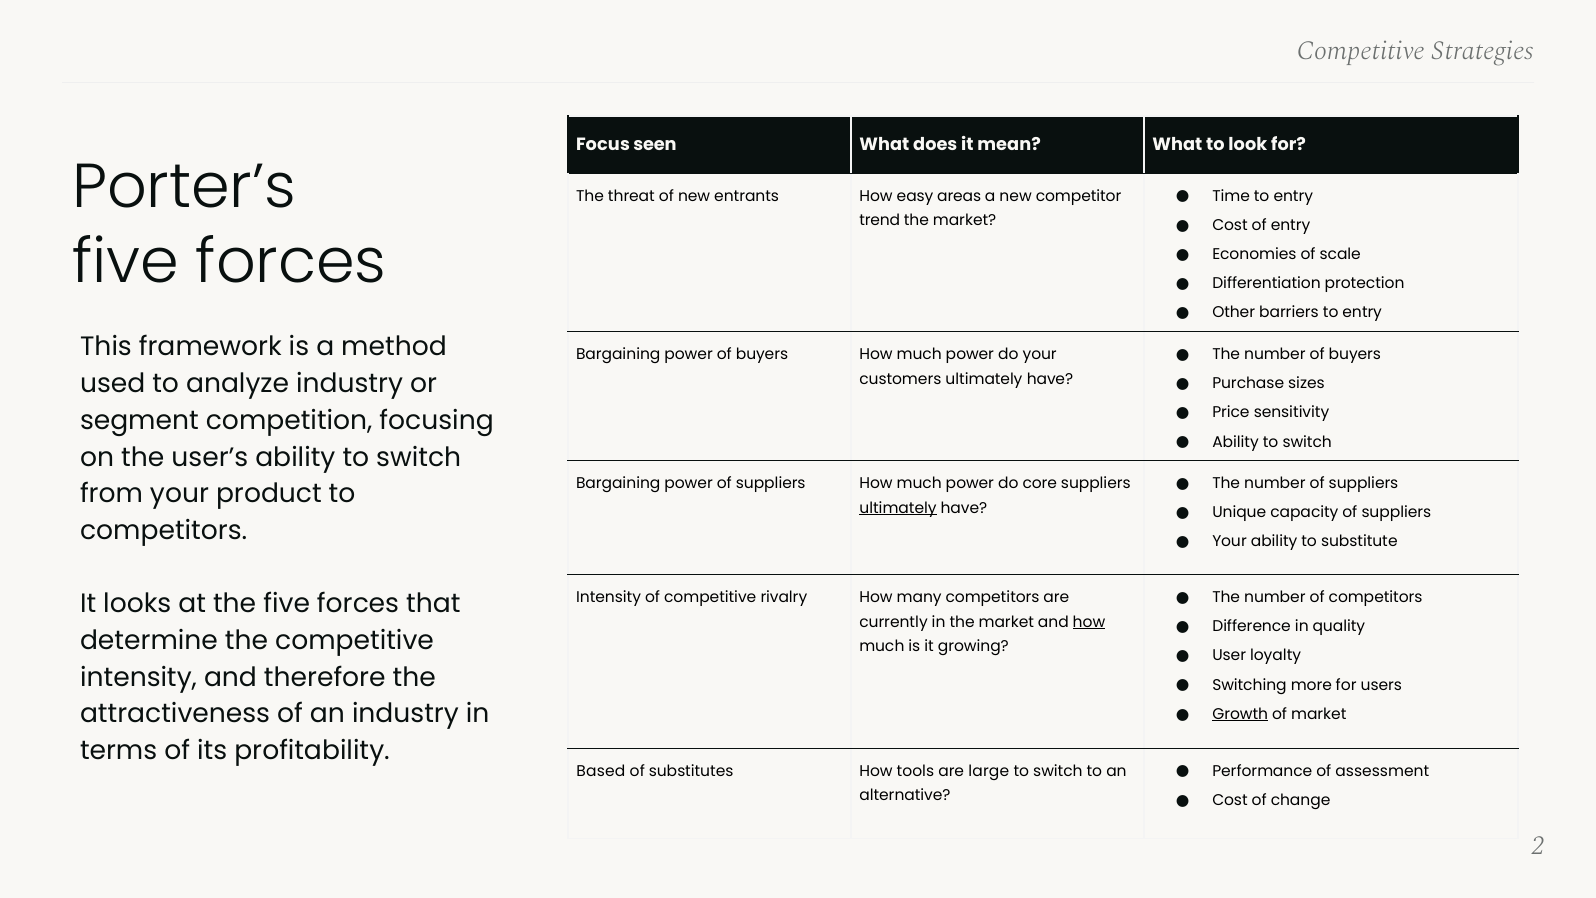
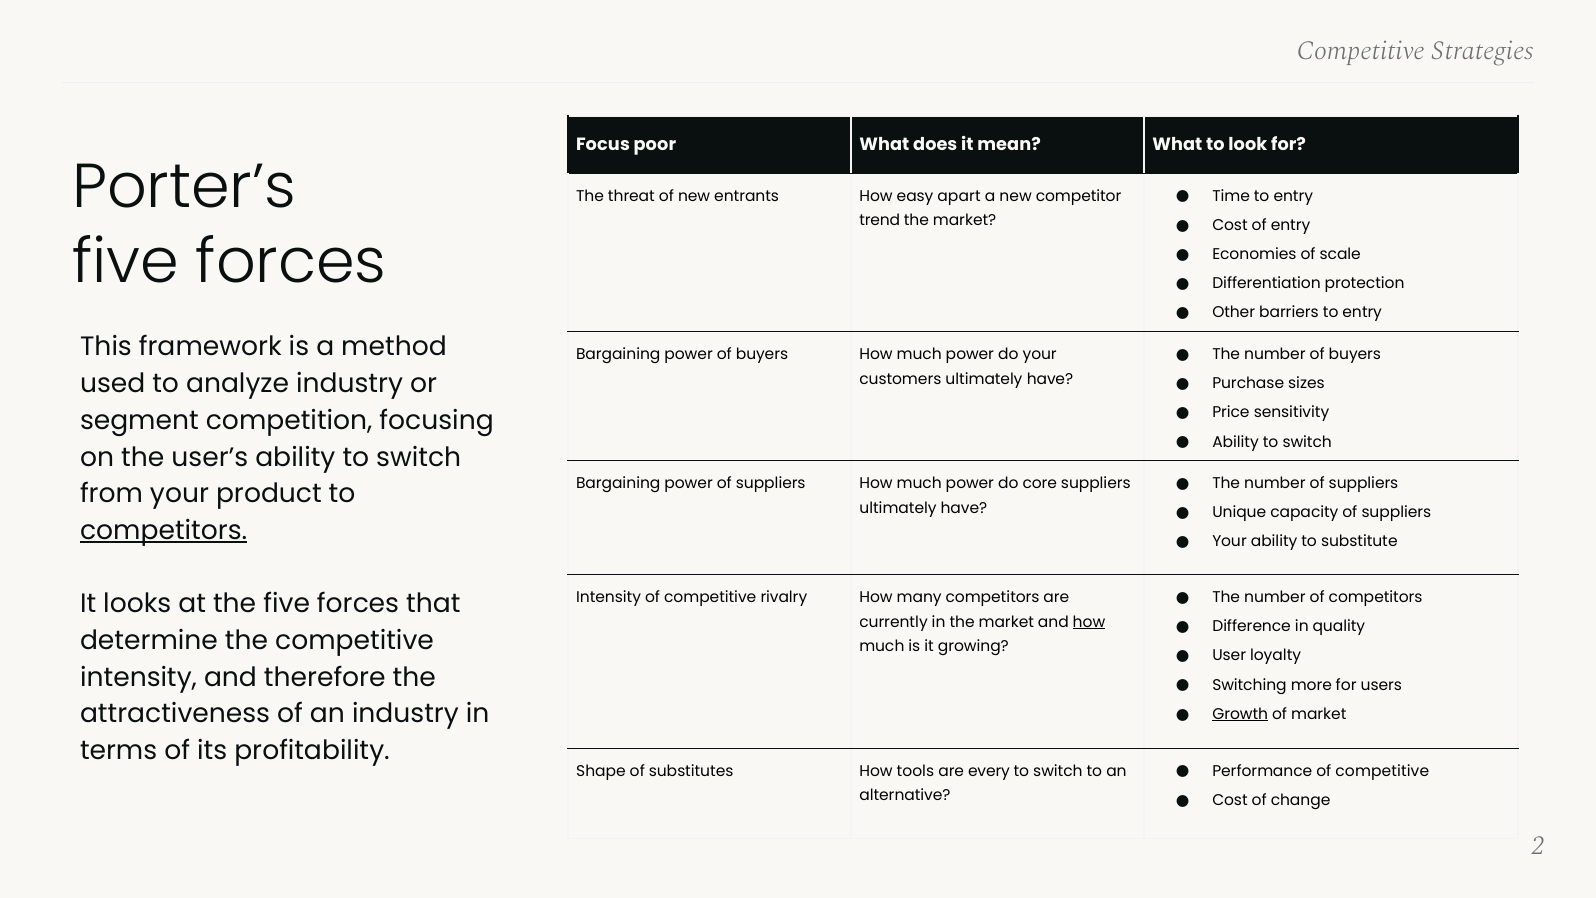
seen: seen -> poor
areas: areas -> apart
ultimately at (898, 508) underline: present -> none
competitors at (164, 531) underline: none -> present
Performance of assessment: assessment -> competitive
Based: Based -> Shape
large: large -> every
